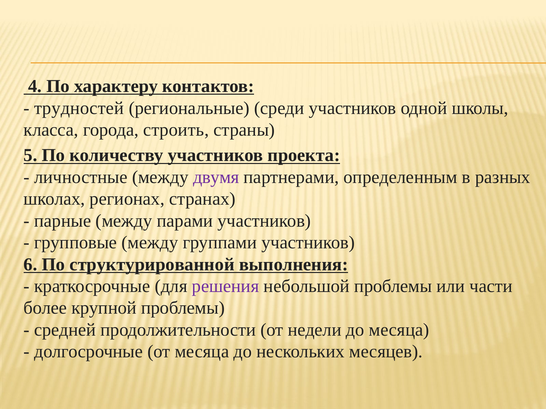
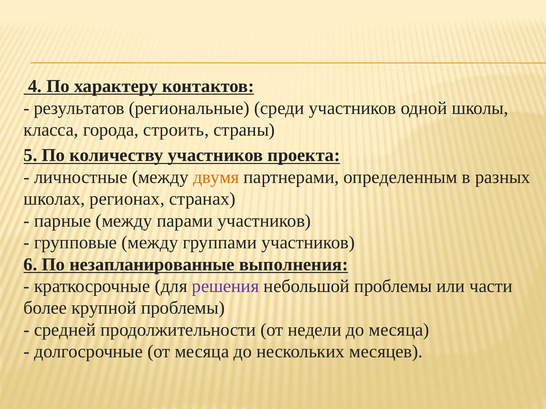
трудностей: трудностей -> результатов
двумя colour: purple -> orange
структурированной: структурированной -> незапланированные
